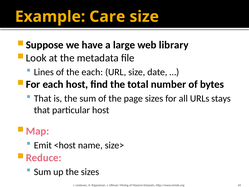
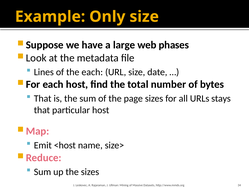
Care: Care -> Only
library: library -> phases
